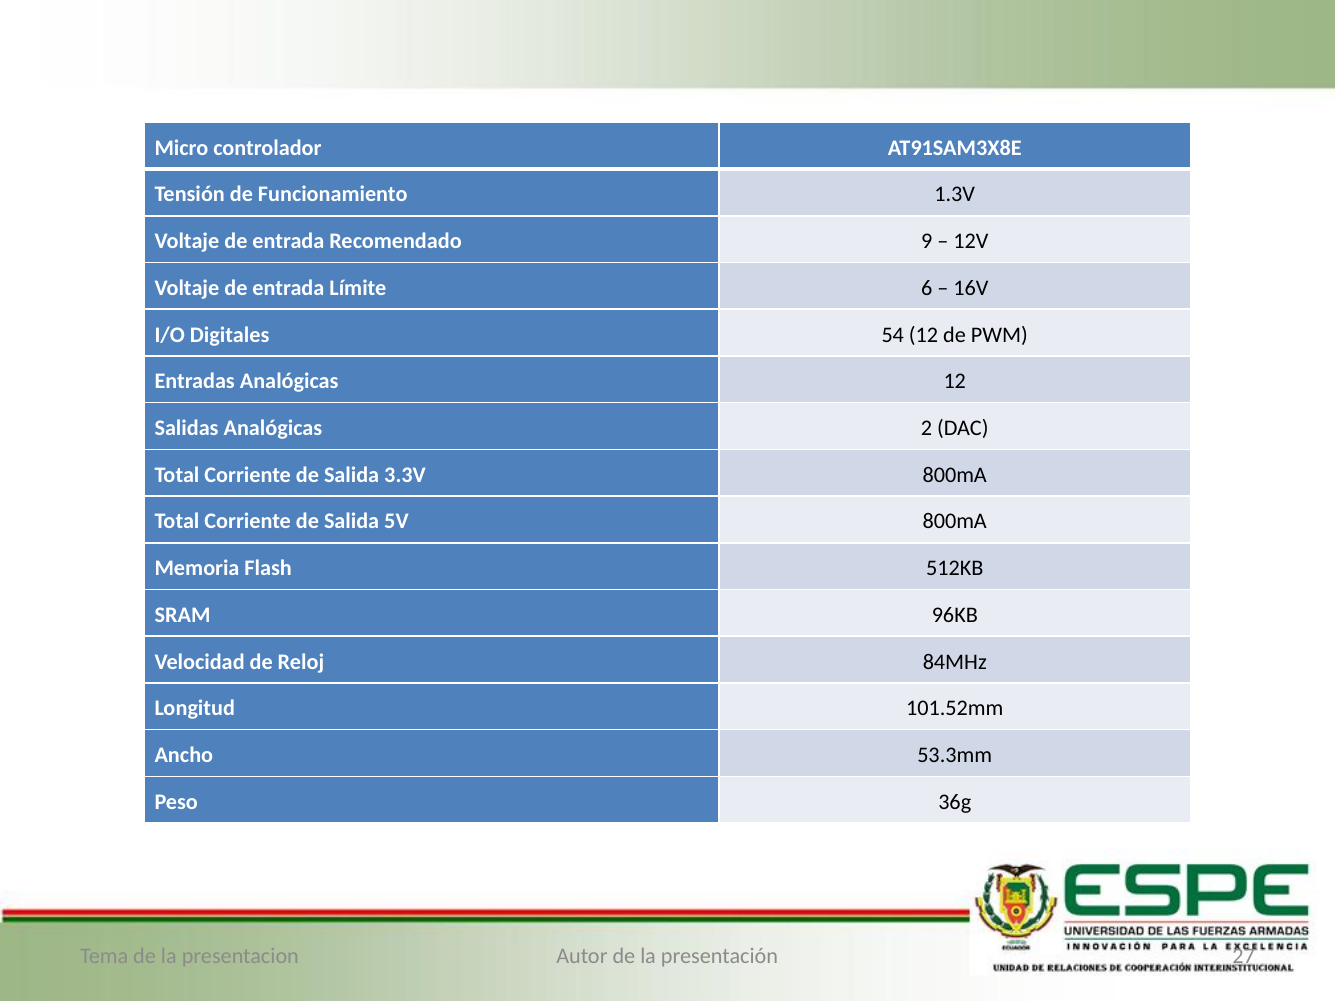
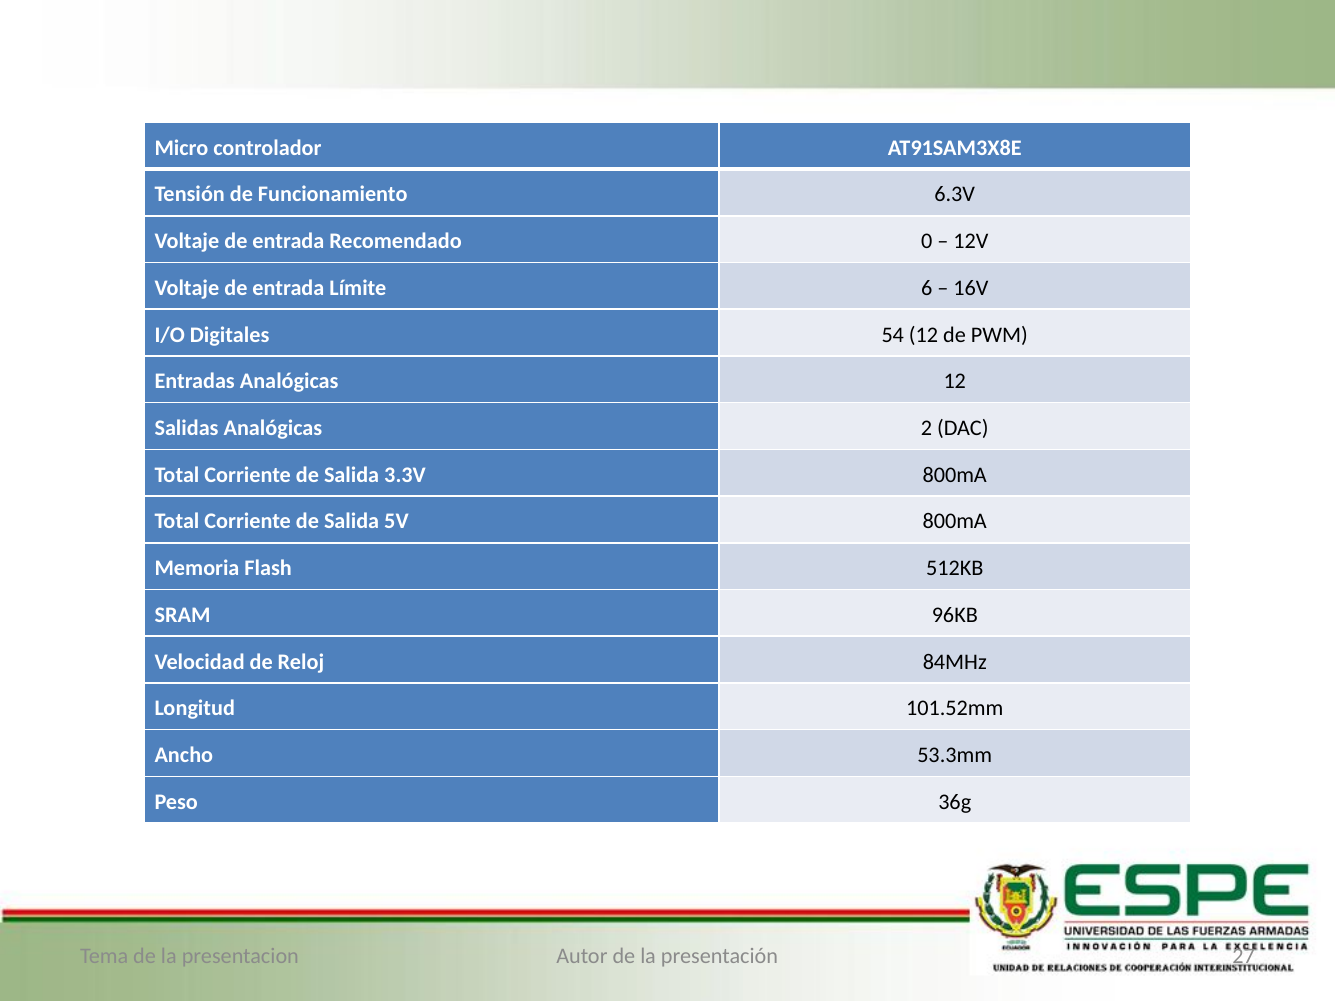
1.3V: 1.3V -> 6.3V
9: 9 -> 0
